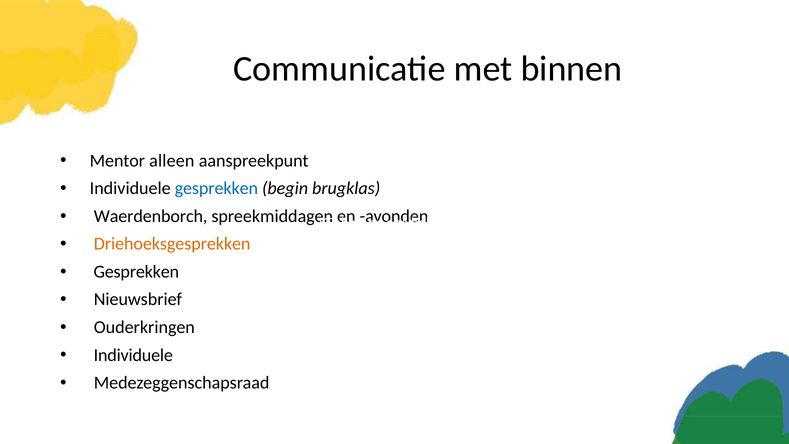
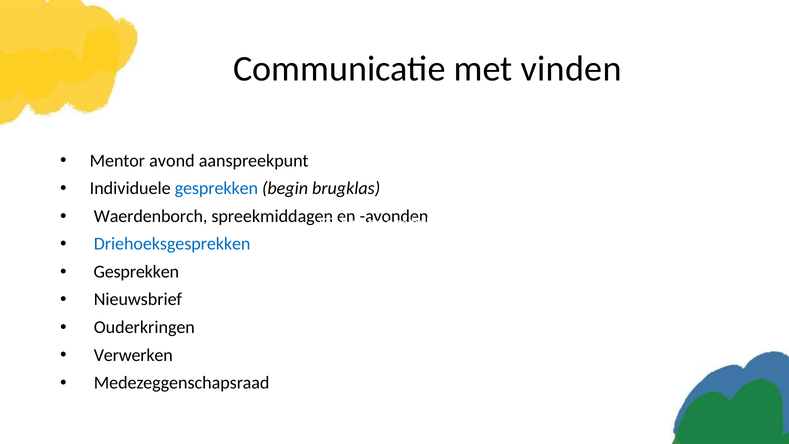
met binnen: binnen -> vinden
alleen: alleen -> avond
Driehoeksgesprekken colour: orange -> blue
Individuele at (133, 355): Individuele -> Verwerken
